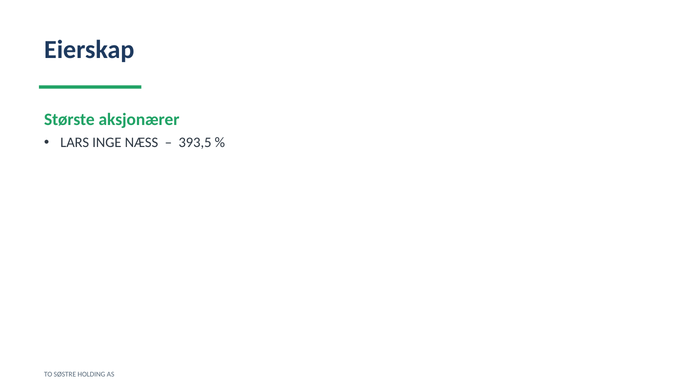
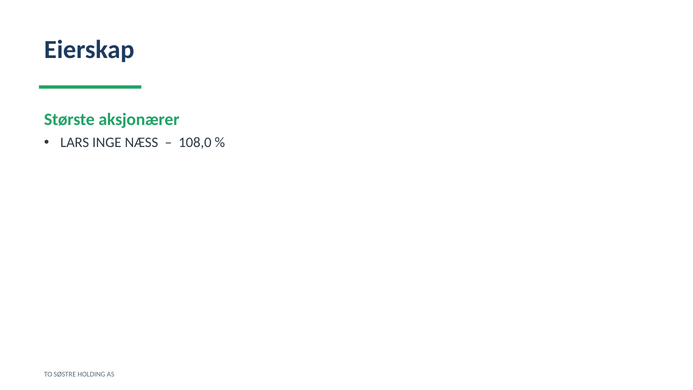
393,5: 393,5 -> 108,0
